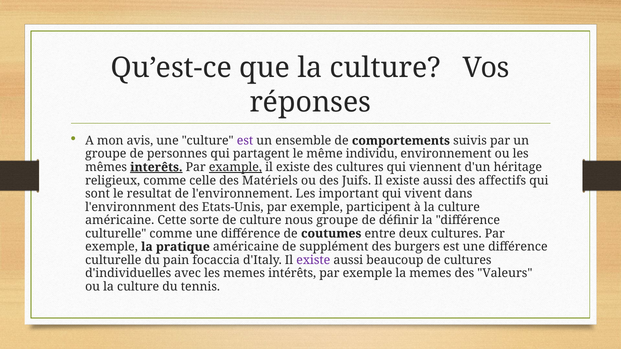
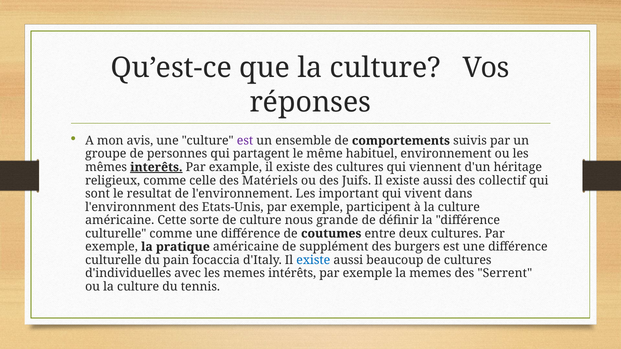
individu: individu -> habituel
example underline: present -> none
affectifs: affectifs -> collectif
nous groupe: groupe -> grande
existe at (313, 260) colour: purple -> blue
Valeurs: Valeurs -> Serrent
